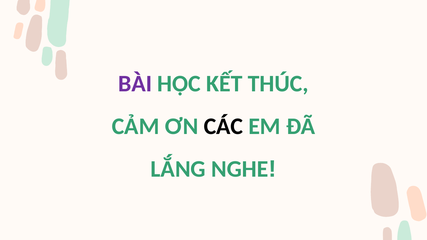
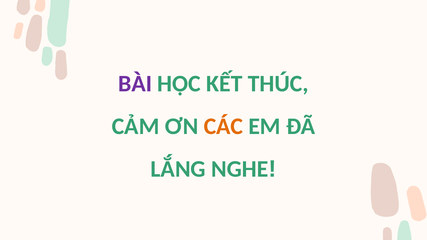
CÁC colour: black -> orange
